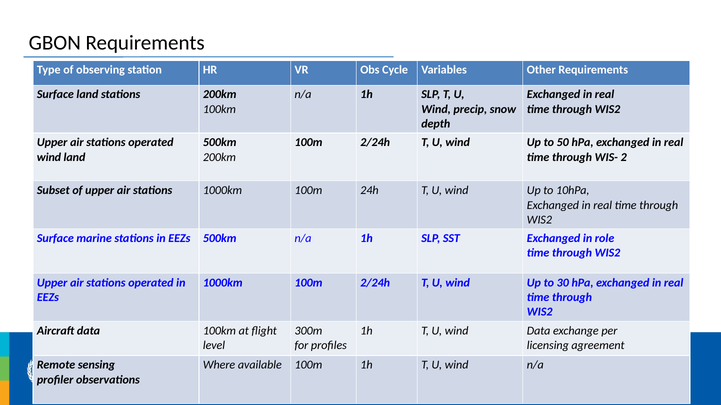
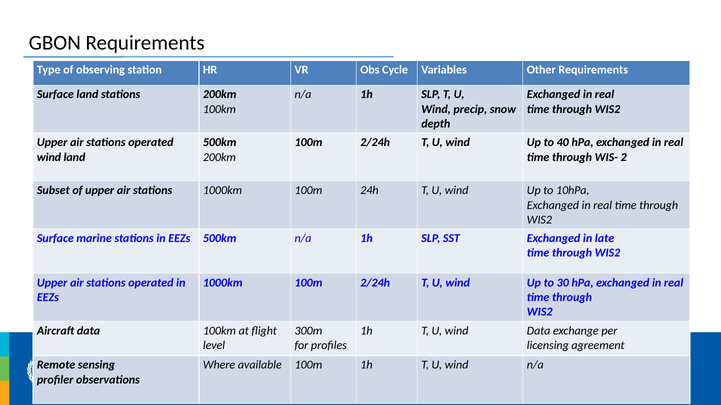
50: 50 -> 40
role: role -> late
